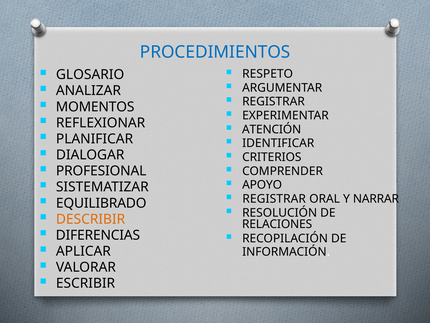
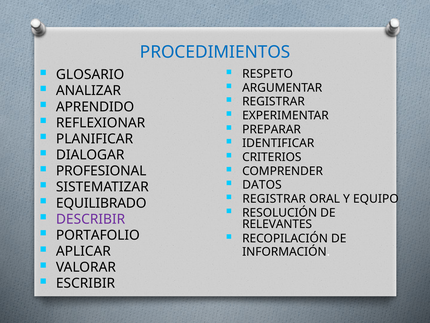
MOMENTOS: MOMENTOS -> APRENDIDO
ATENCIÓN: ATENCIÓN -> PREPARAR
APOYO: APOYO -> DATOS
NARRAR: NARRAR -> EQUIPO
DESCRIBIR colour: orange -> purple
RELACIONES: RELACIONES -> RELEVANTES
DIFERENCIAS: DIFERENCIAS -> PORTAFOLIO
